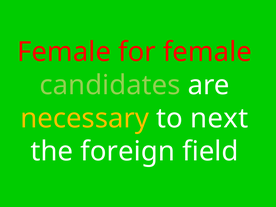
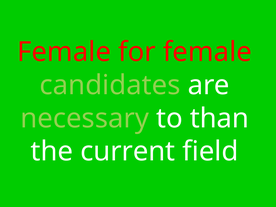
necessary colour: yellow -> light green
next: next -> than
foreign: foreign -> current
